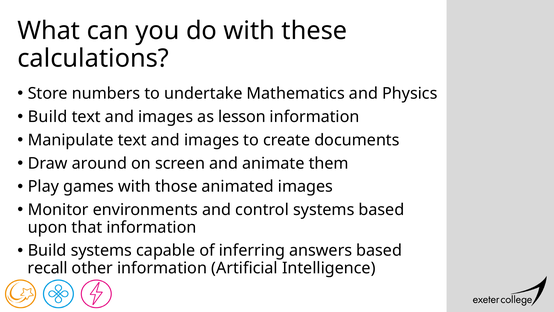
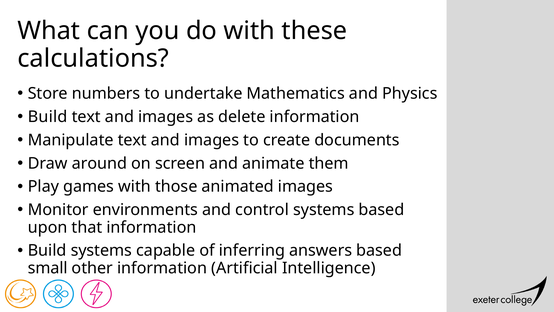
lesson: lesson -> delete
recall: recall -> small
